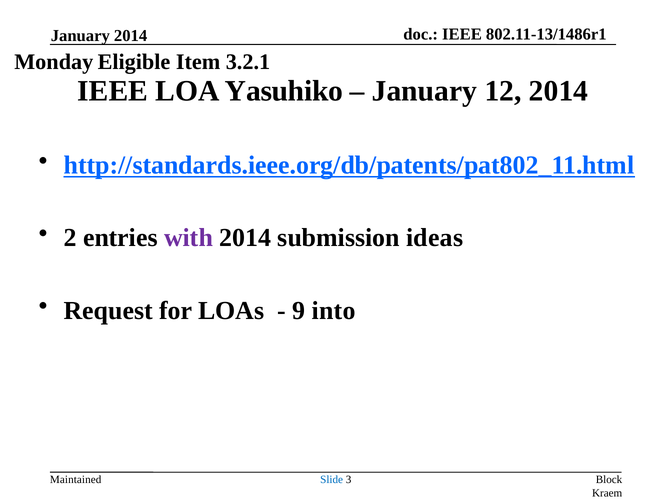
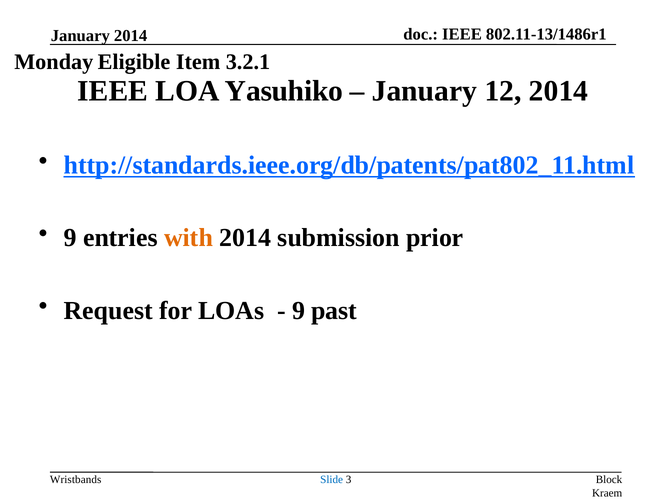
2 at (70, 238): 2 -> 9
with colour: purple -> orange
ideas: ideas -> prior
into: into -> past
Maintained: Maintained -> Wristbands
